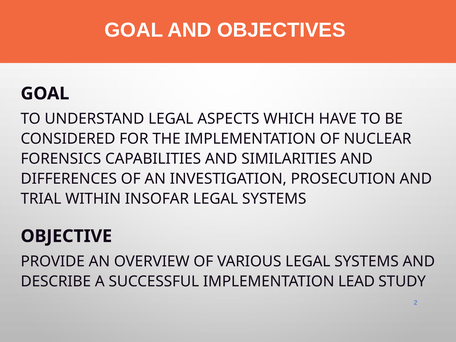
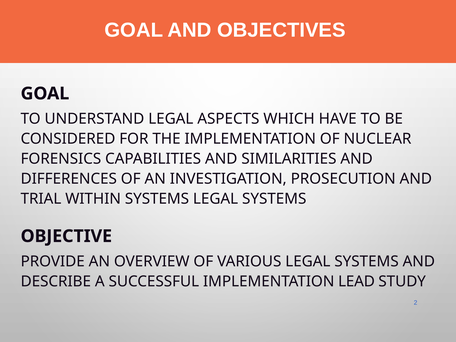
WITHIN INSOFAR: INSOFAR -> SYSTEMS
